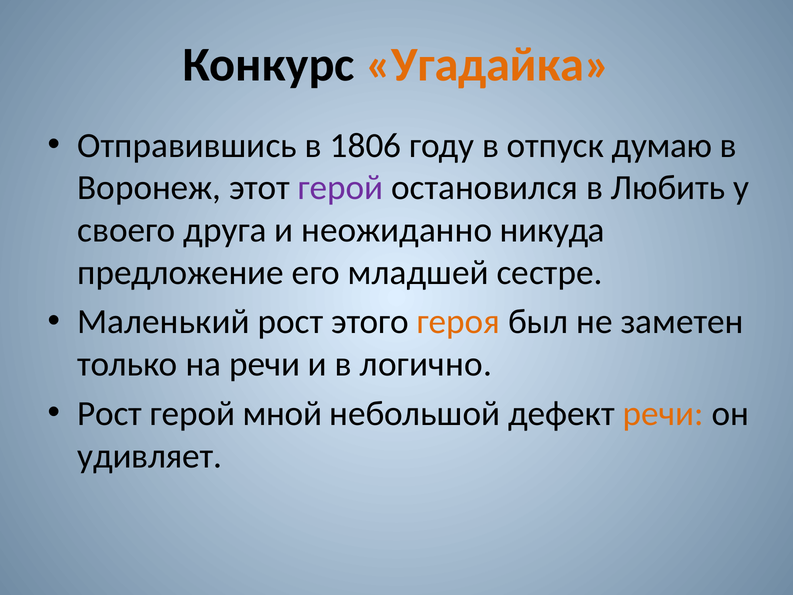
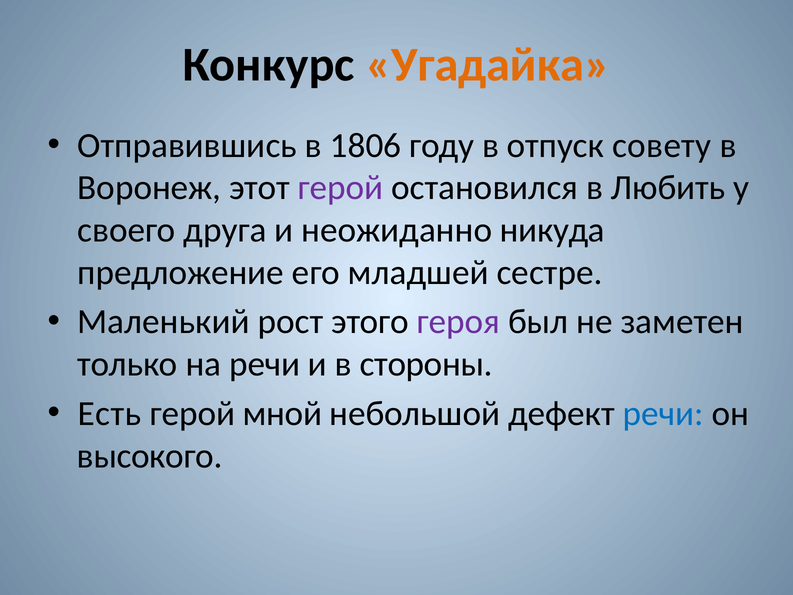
думаю: думаю -> совету
героя colour: orange -> purple
логично: логично -> стороны
Рост at (110, 413): Рост -> Есть
речи at (663, 413) colour: orange -> blue
удивляет: удивляет -> высокого
